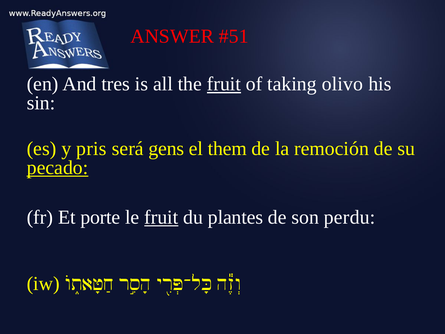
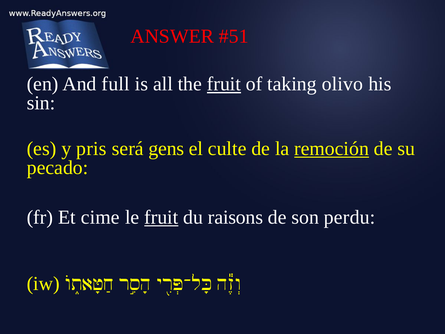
tres: tres -> full
them: them -> culte
remoción underline: none -> present
pecado underline: present -> none
porte: porte -> cime
plantes: plantes -> raisons
